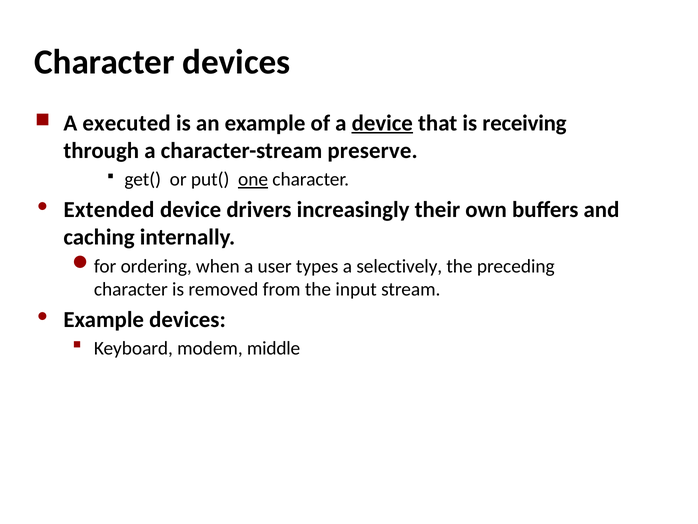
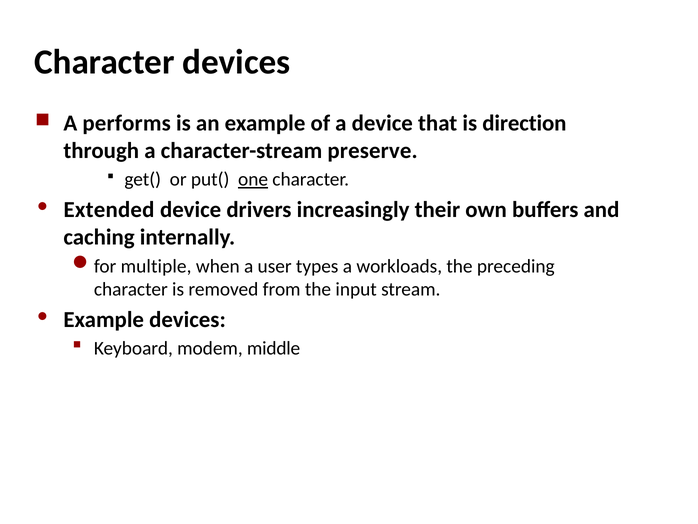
executed: executed -> performs
device at (382, 123) underline: present -> none
receiving: receiving -> direction
ordering: ordering -> multiple
selectively: selectively -> workloads
